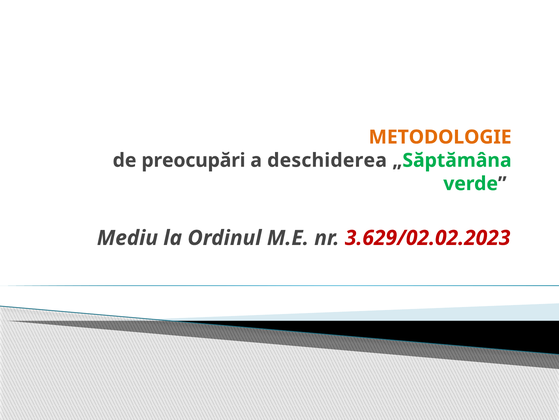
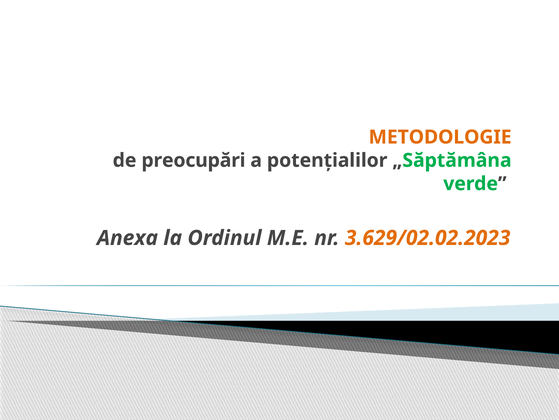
deschiderea: deschiderea -> potențialilor
Mediu: Mediu -> Anexa
3.629/02.02.2023 colour: red -> orange
